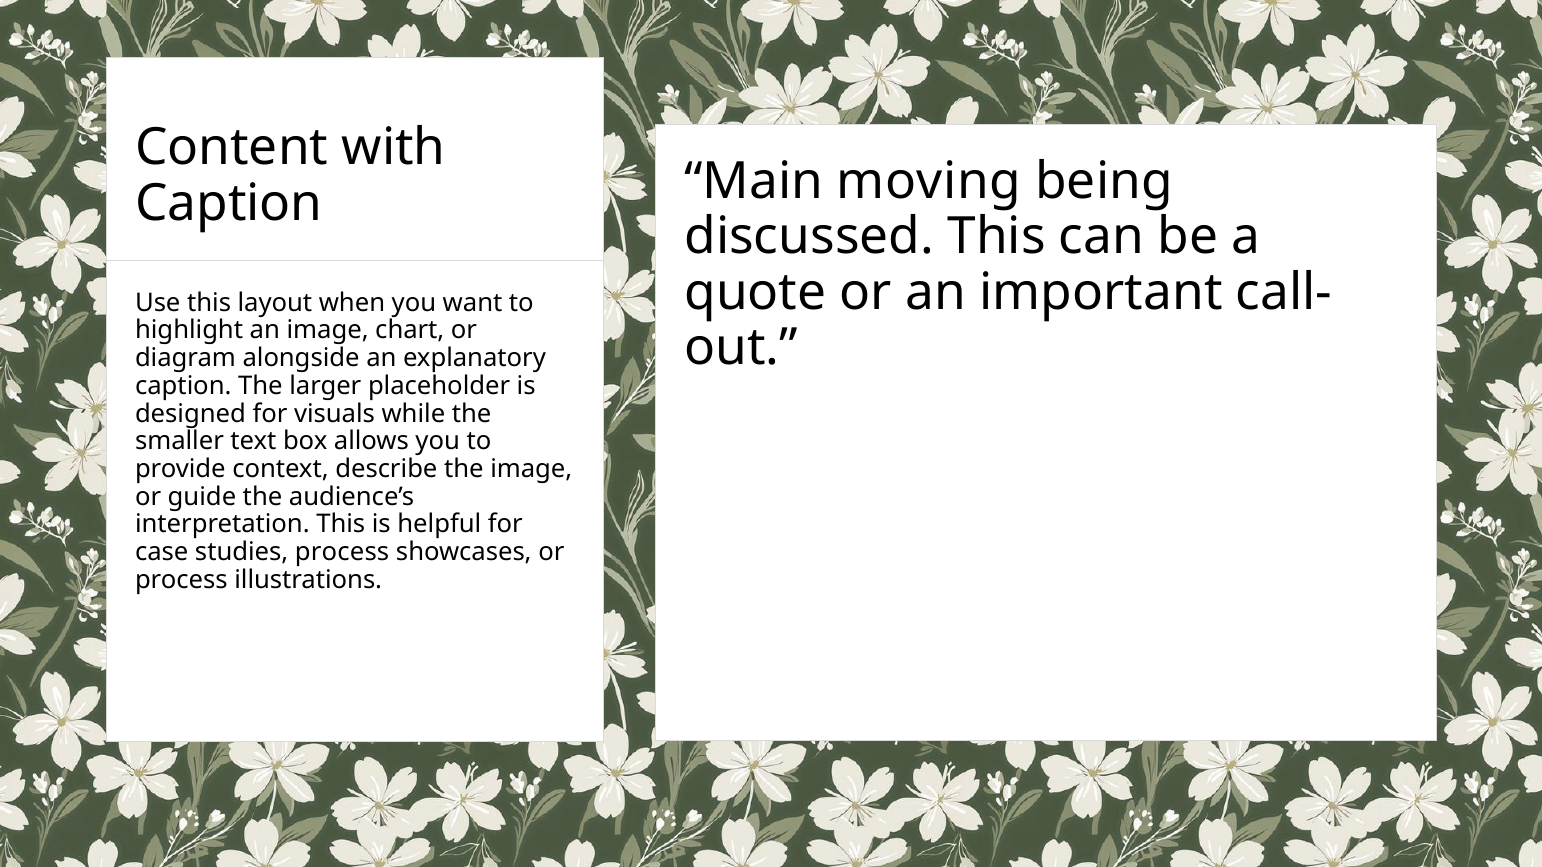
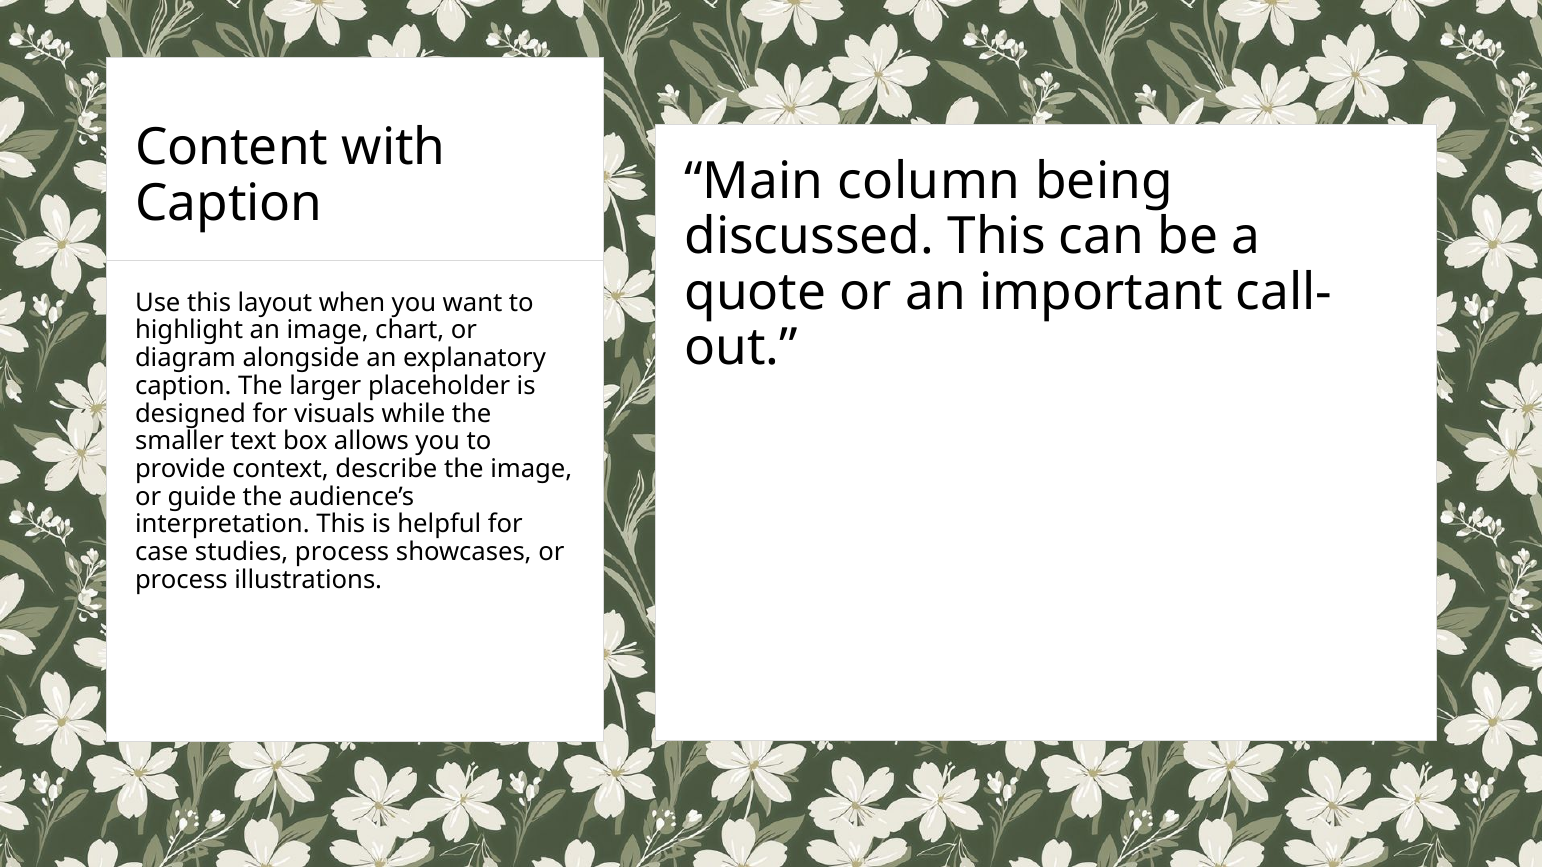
moving: moving -> column
